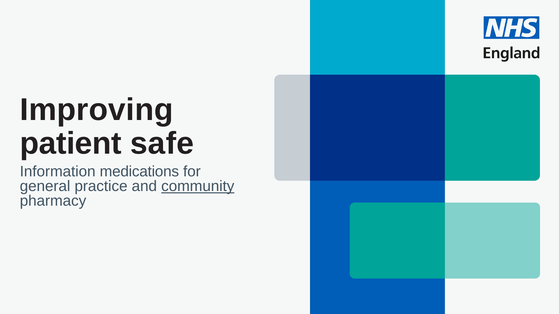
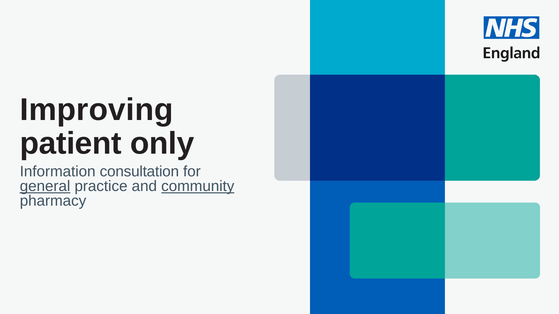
safe: safe -> only
medications: medications -> consultation
general underline: none -> present
